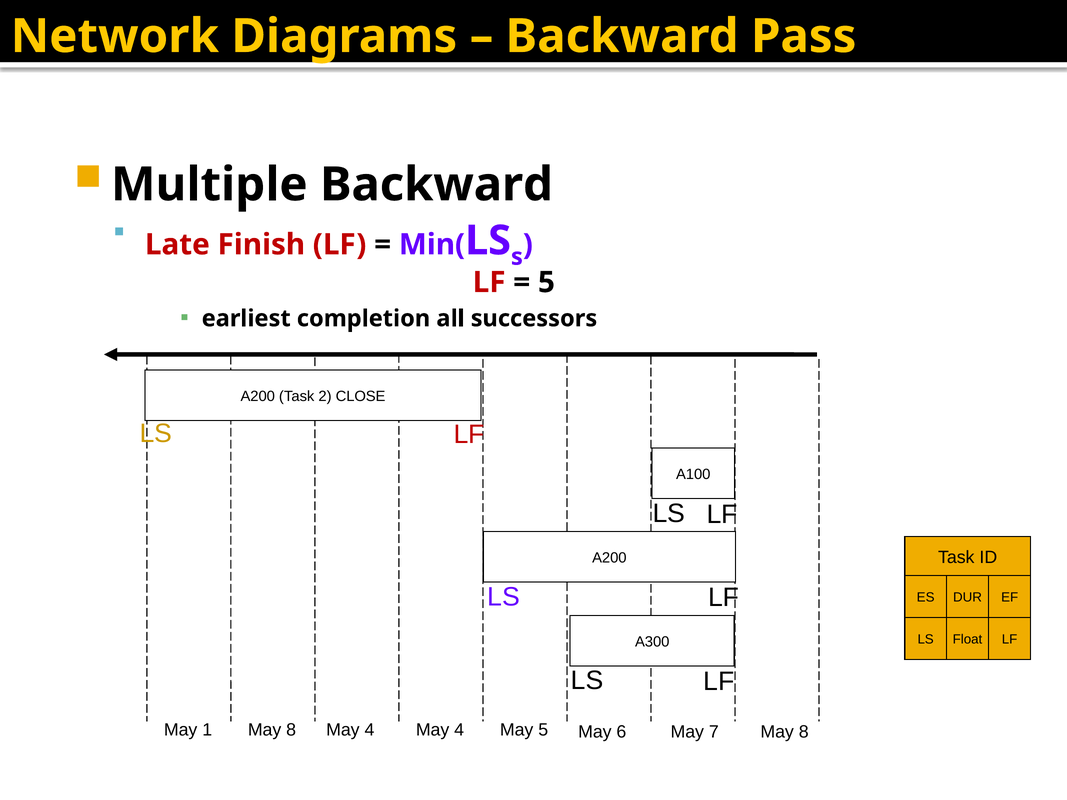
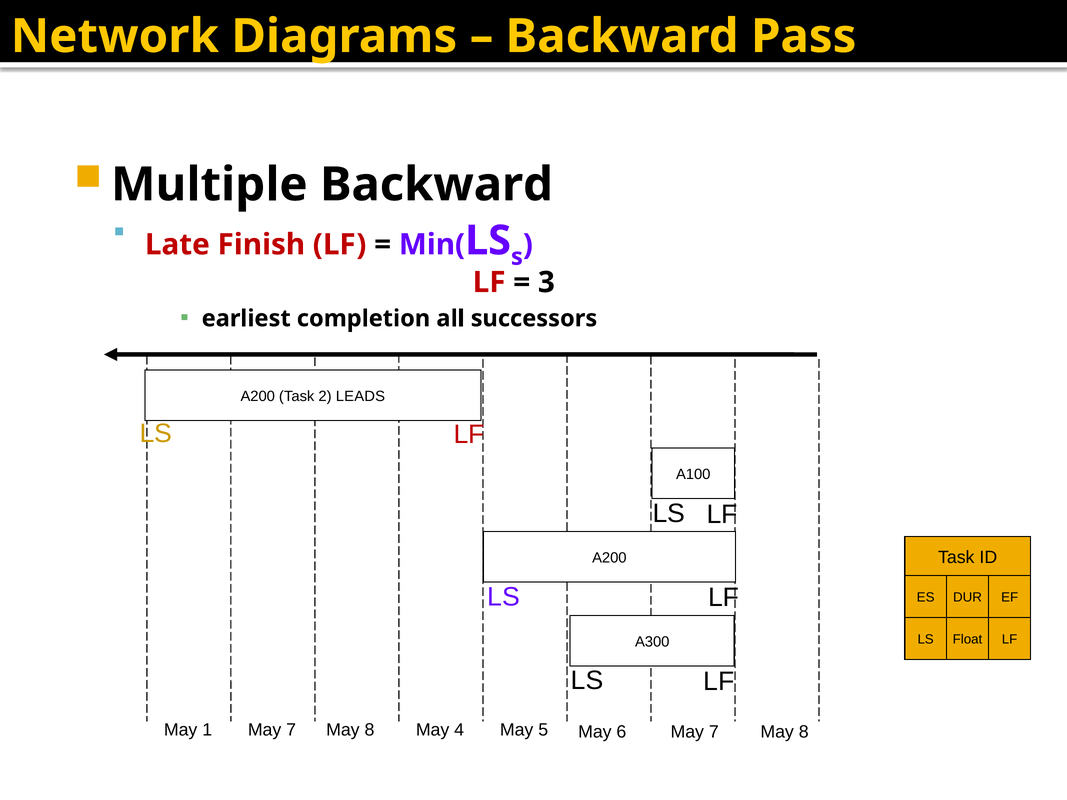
5 at (546, 282): 5 -> 3
CLOSE: CLOSE -> LEADS
1 May 8: 8 -> 7
4 at (370, 730): 4 -> 8
